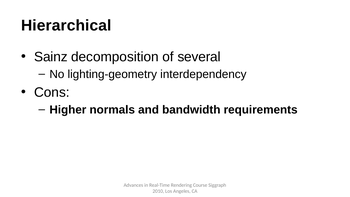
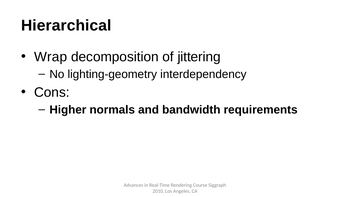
Sainz: Sainz -> Wrap
several: several -> jittering
